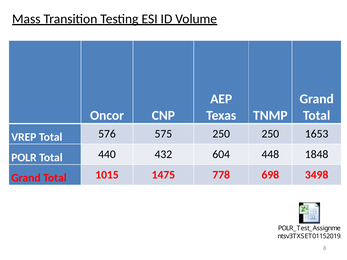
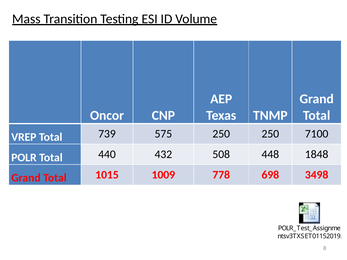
576: 576 -> 739
1653: 1653 -> 7100
604: 604 -> 508
1475: 1475 -> 1009
